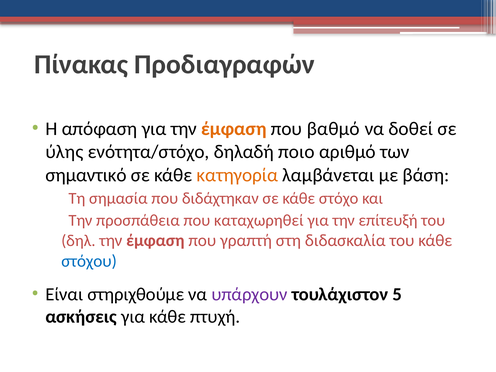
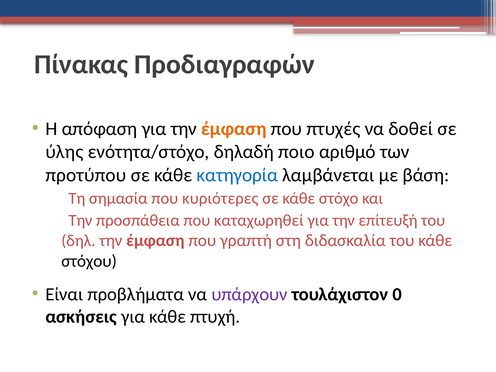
βαθμό: βαθμό -> πτυχές
σημαντικό: σημαντικό -> προτύπου
κατηγορία colour: orange -> blue
διδάχτηκαν: διδάχτηκαν -> κυριότερες
στόχου colour: blue -> black
στηριχθούμε: στηριχθούμε -> προβλήματα
5: 5 -> 0
